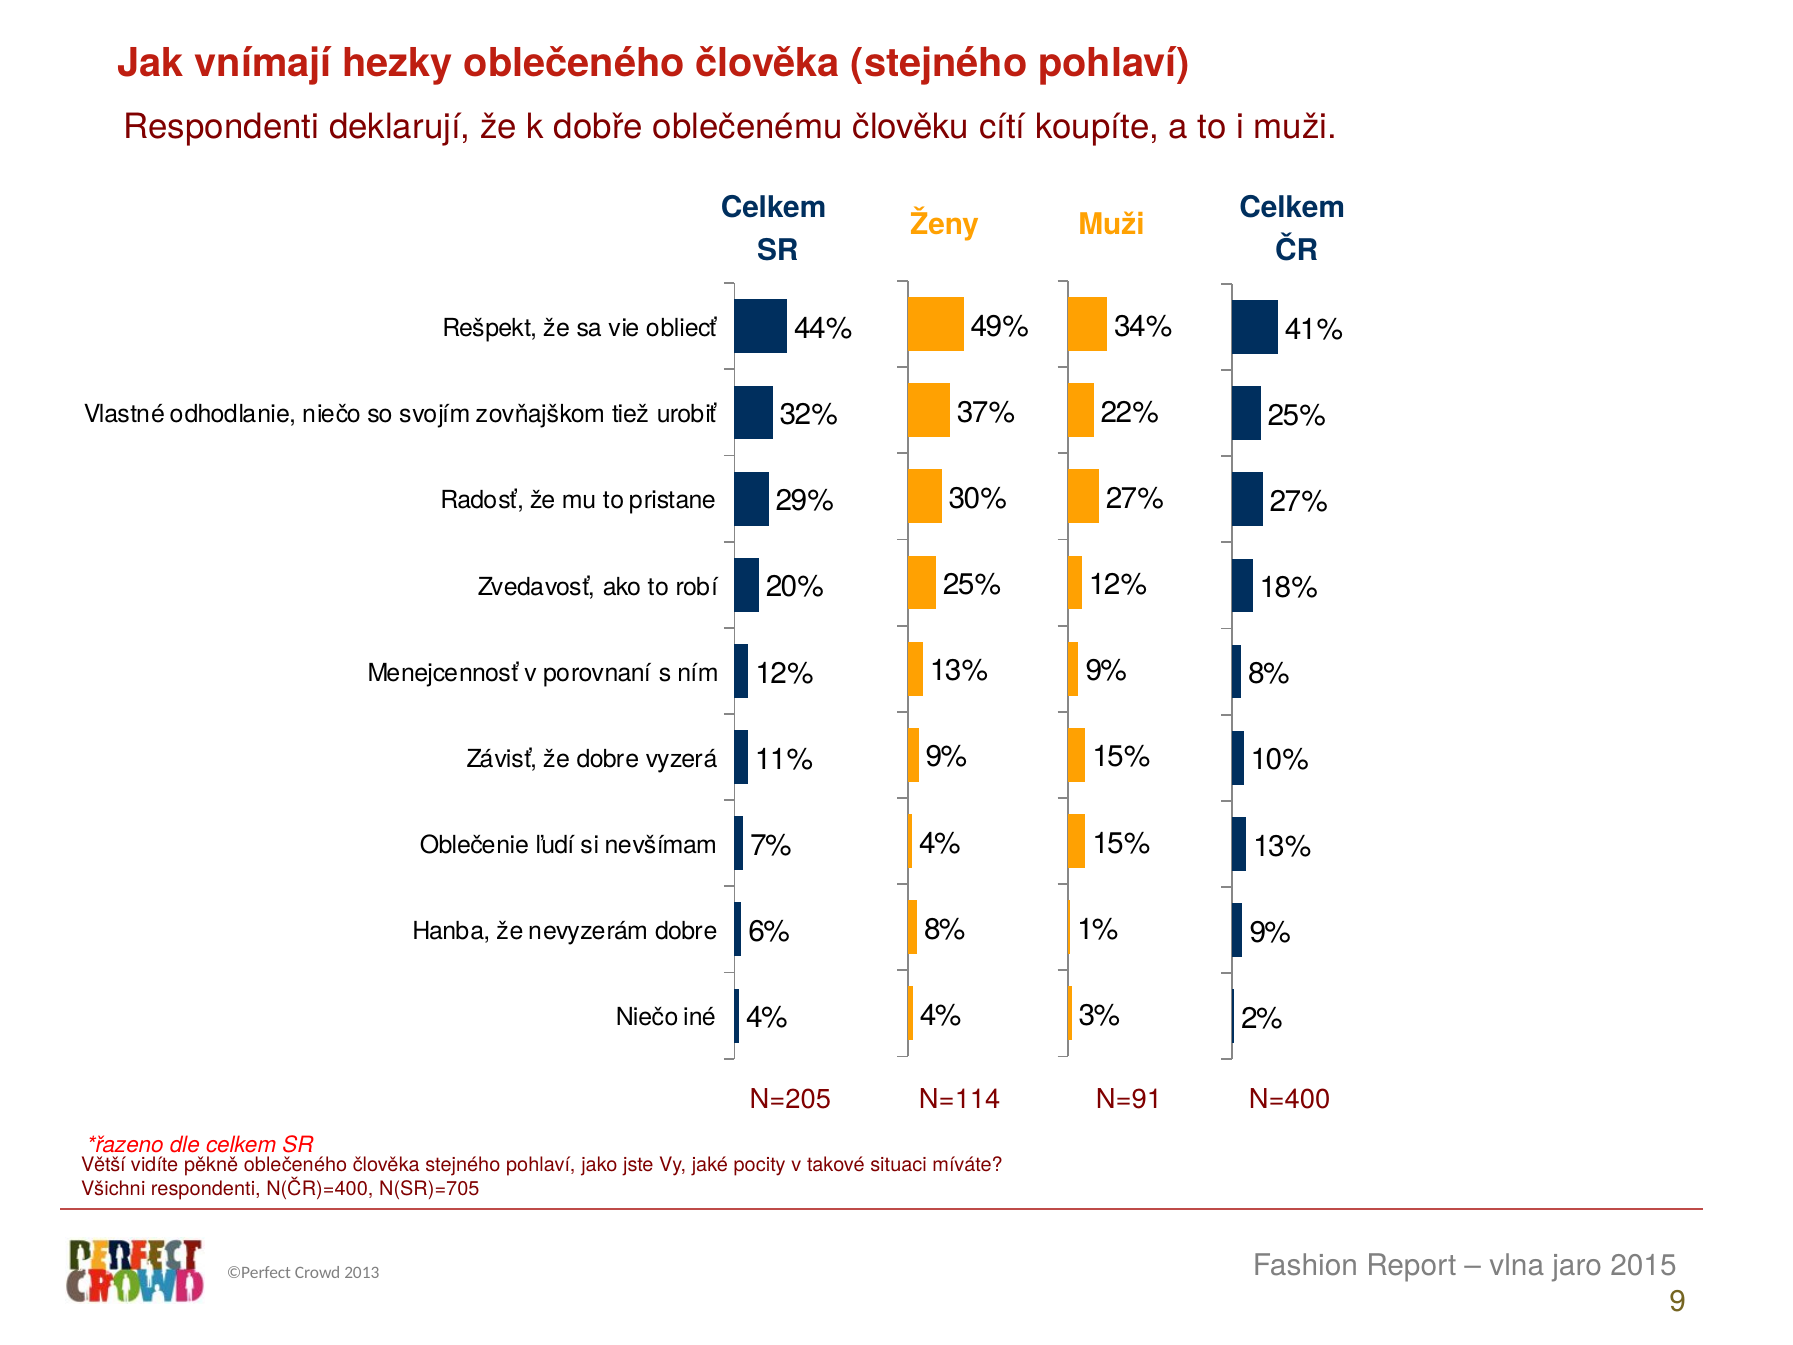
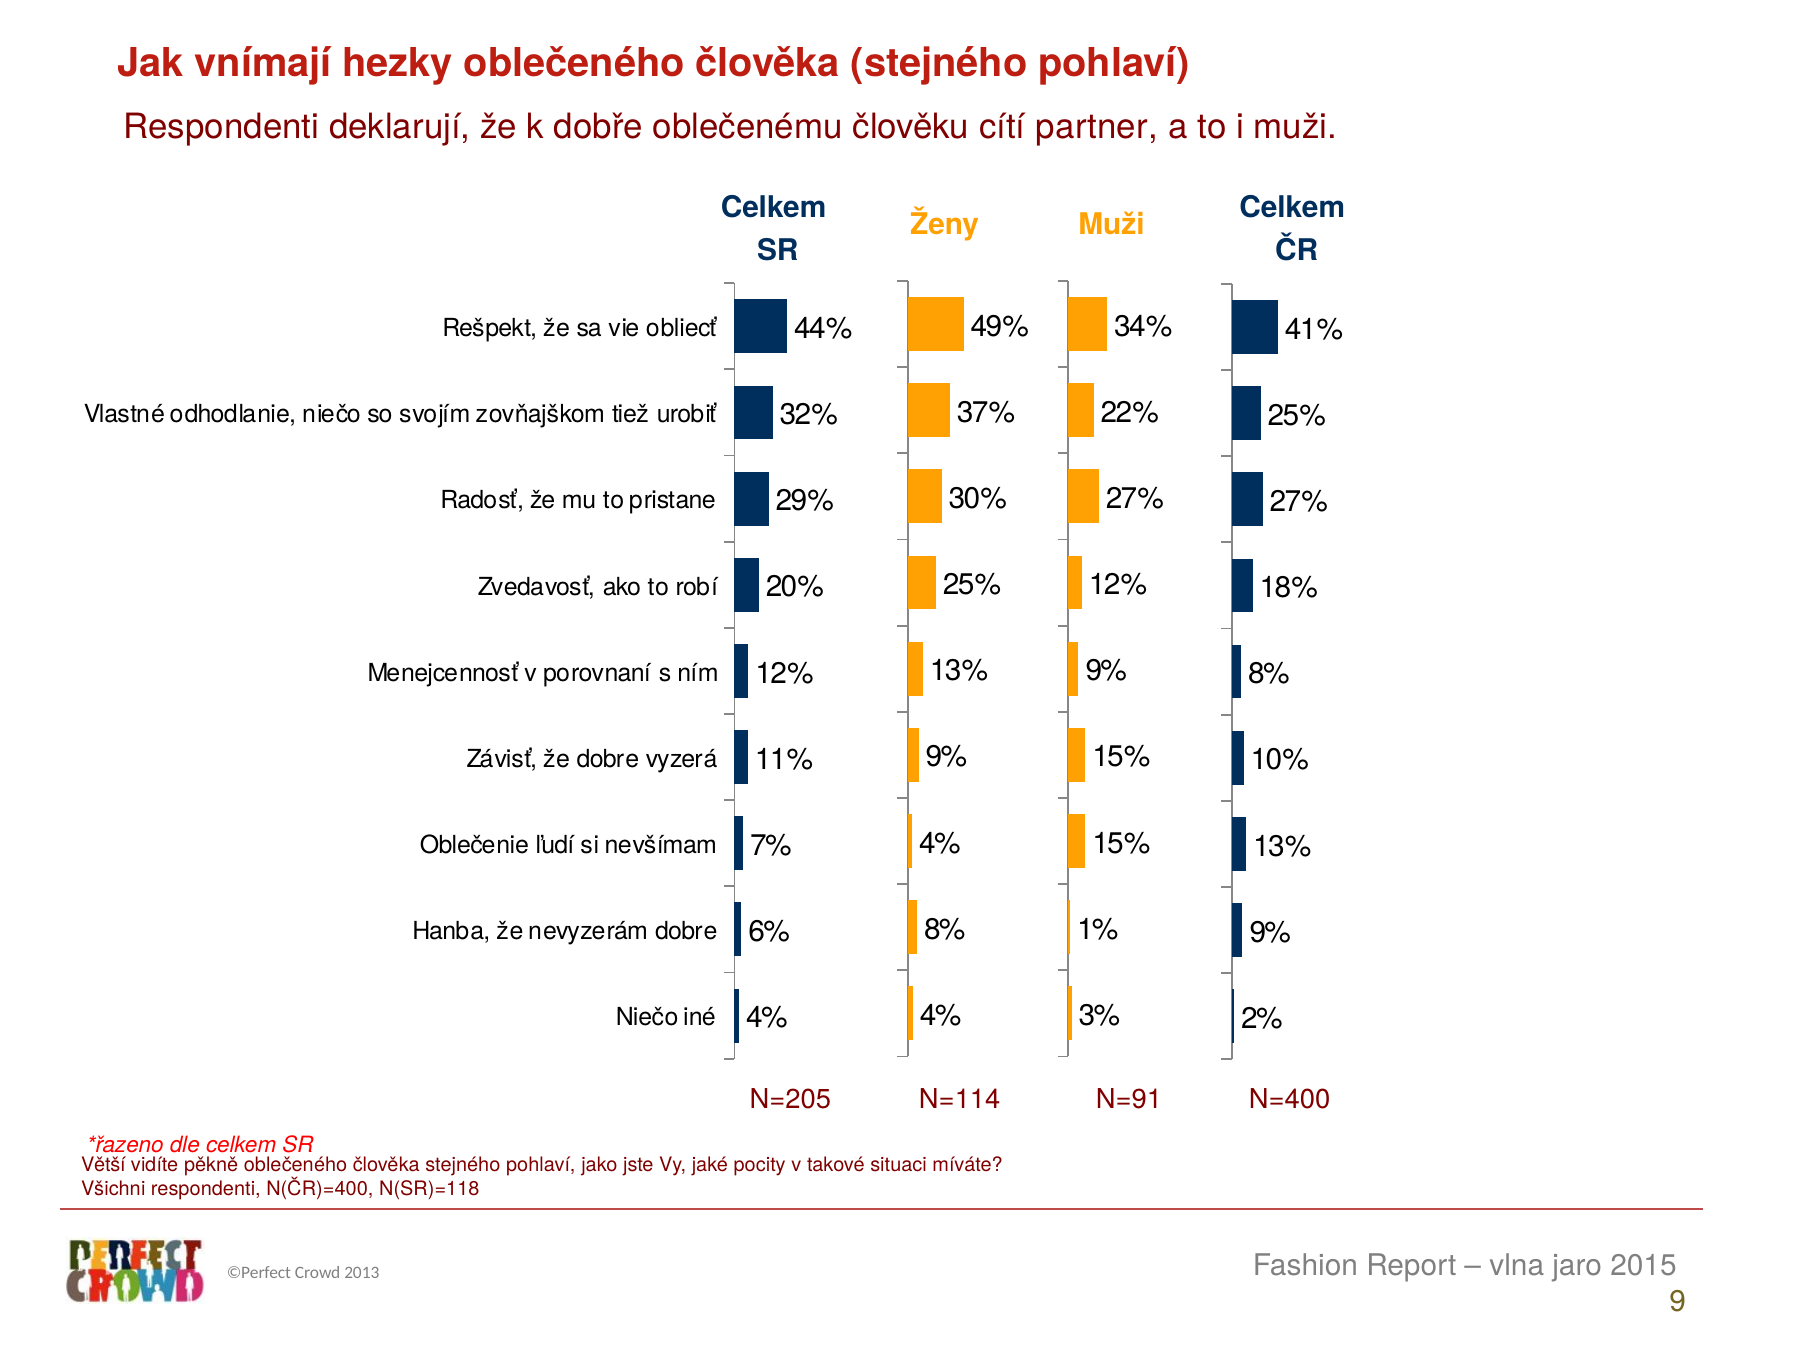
koupíte: koupíte -> partner
N(SR)=705: N(SR)=705 -> N(SR)=118
